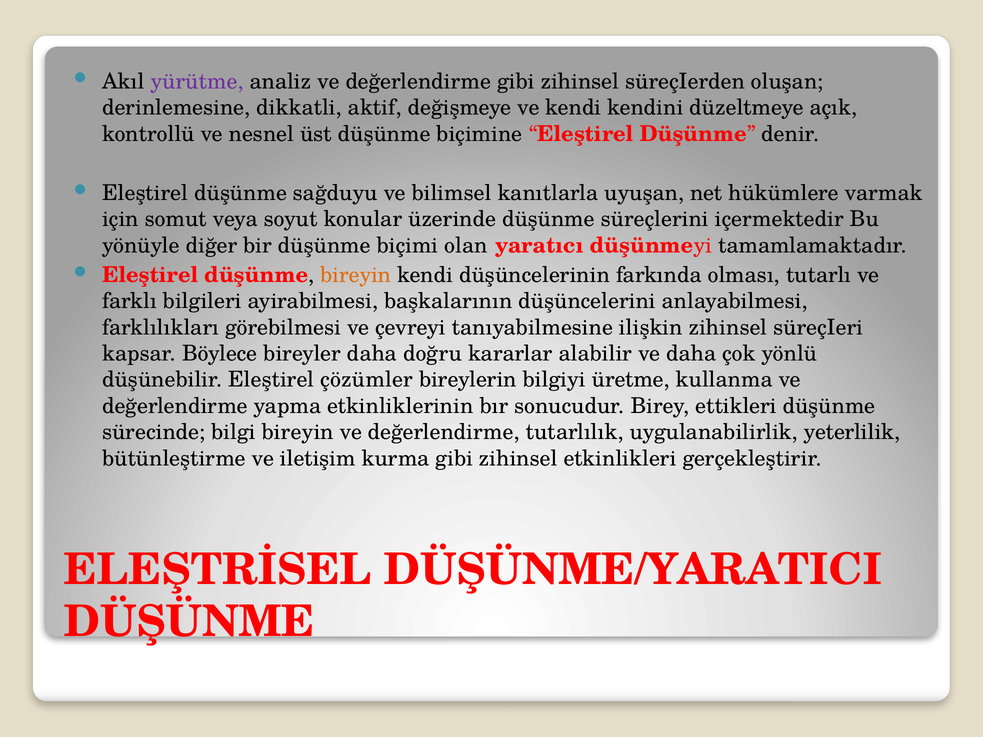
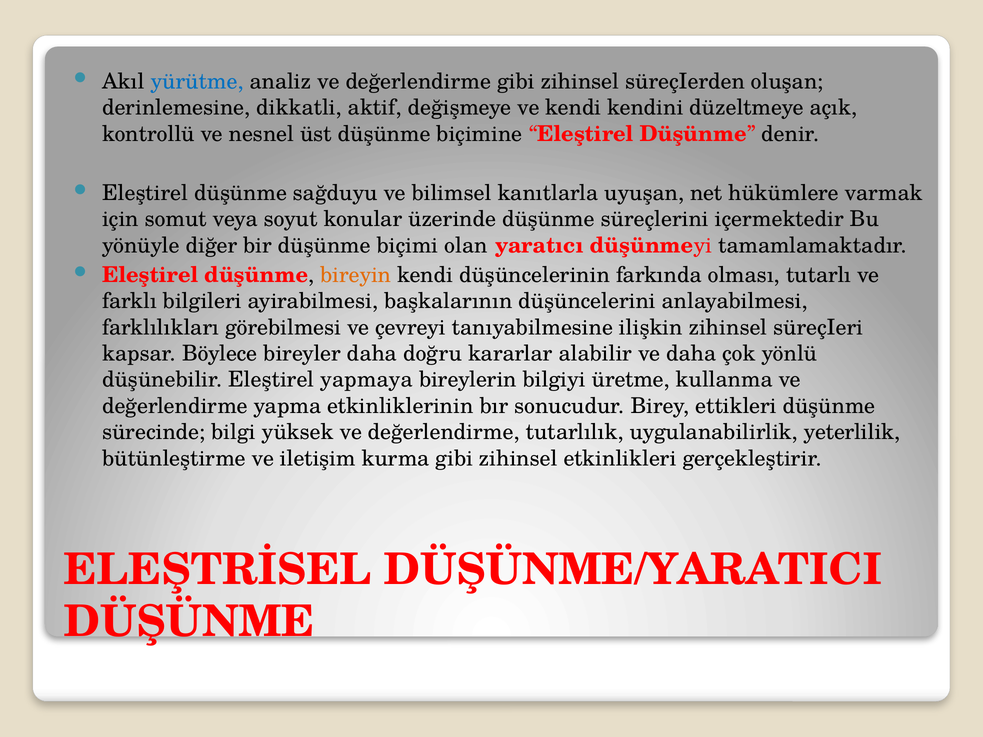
yürütme colour: purple -> blue
çözümler: çözümler -> yapmaya
bilgi bireyin: bireyin -> yüksek
